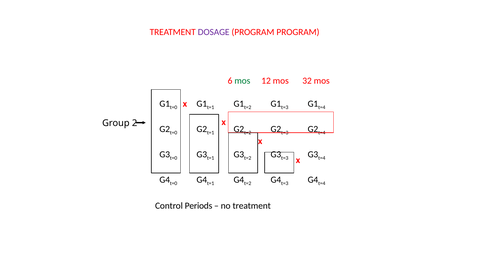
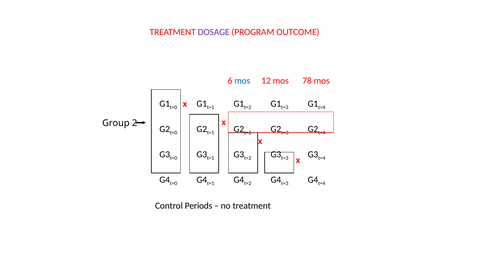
PROGRAM PROGRAM: PROGRAM -> OUTCOME
mos at (242, 81) colour: green -> blue
32: 32 -> 78
